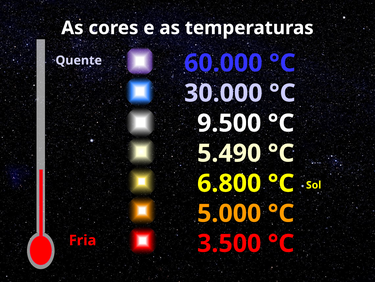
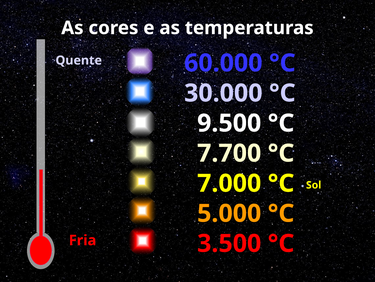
5.490: 5.490 -> 7.700
6.800: 6.800 -> 7.000
